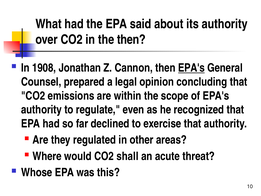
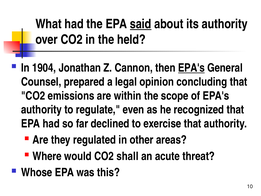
said underline: none -> present
the then: then -> held
1908: 1908 -> 1904
